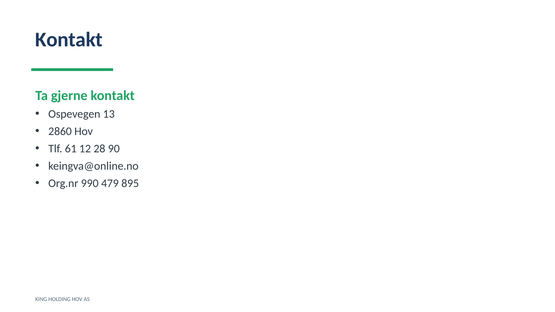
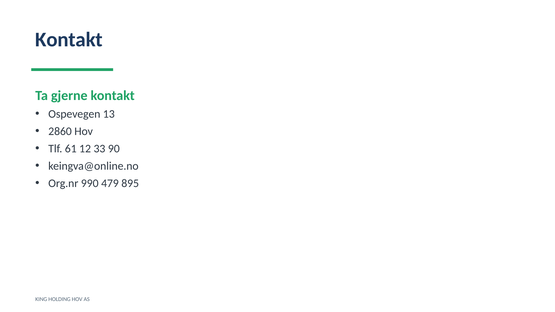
28: 28 -> 33
